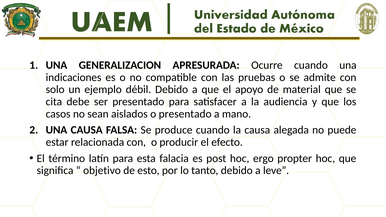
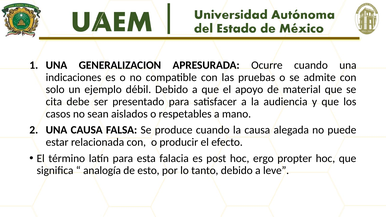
o presentado: presentado -> respetables
objetivo: objetivo -> analogía
